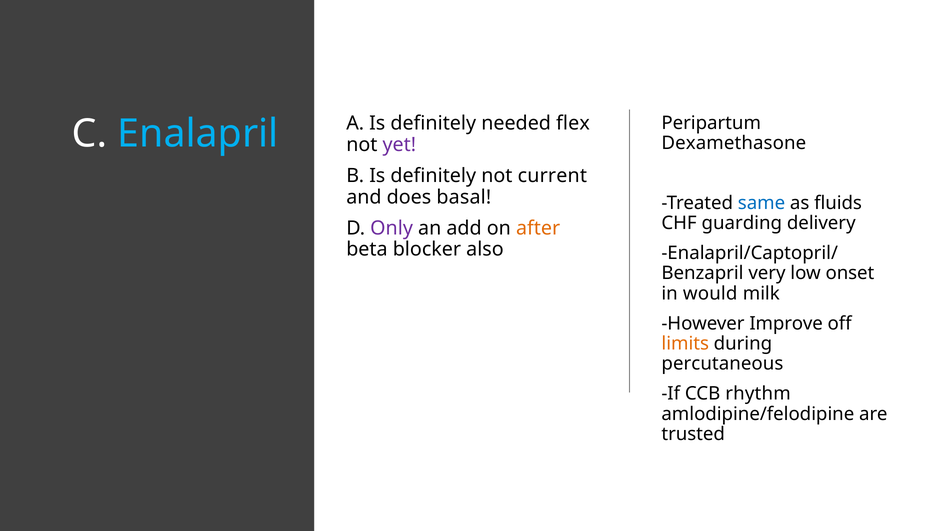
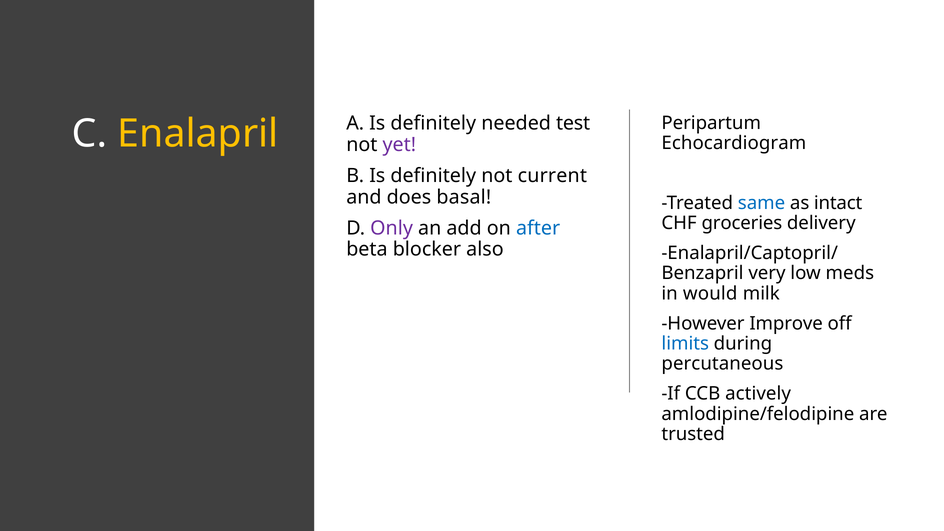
Enalapril colour: light blue -> yellow
flex: flex -> test
Dexamethasone: Dexamethasone -> Echocardiogram
fluids: fluids -> intact
guarding: guarding -> groceries
after colour: orange -> blue
onset: onset -> meds
limits colour: orange -> blue
rhythm: rhythm -> actively
